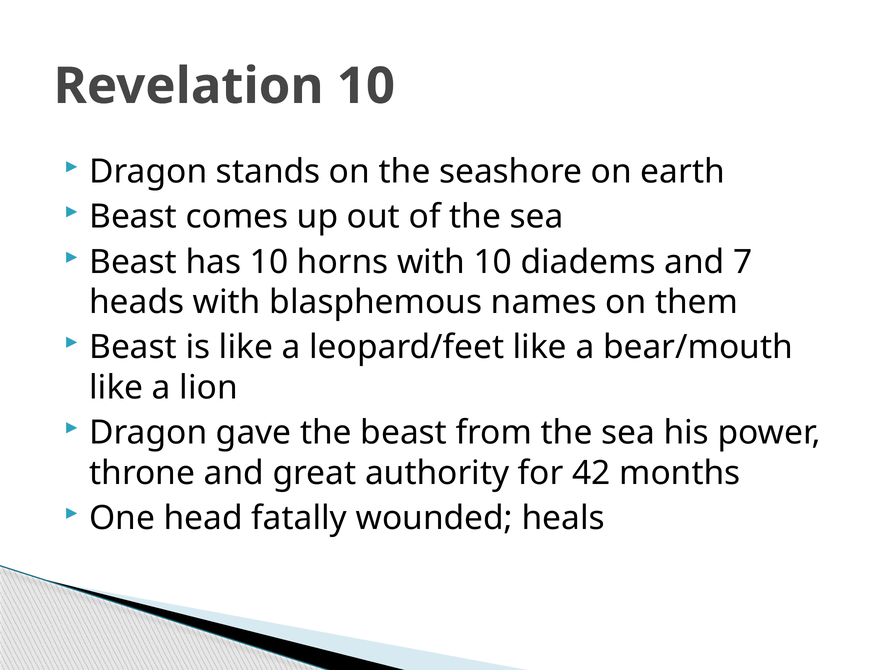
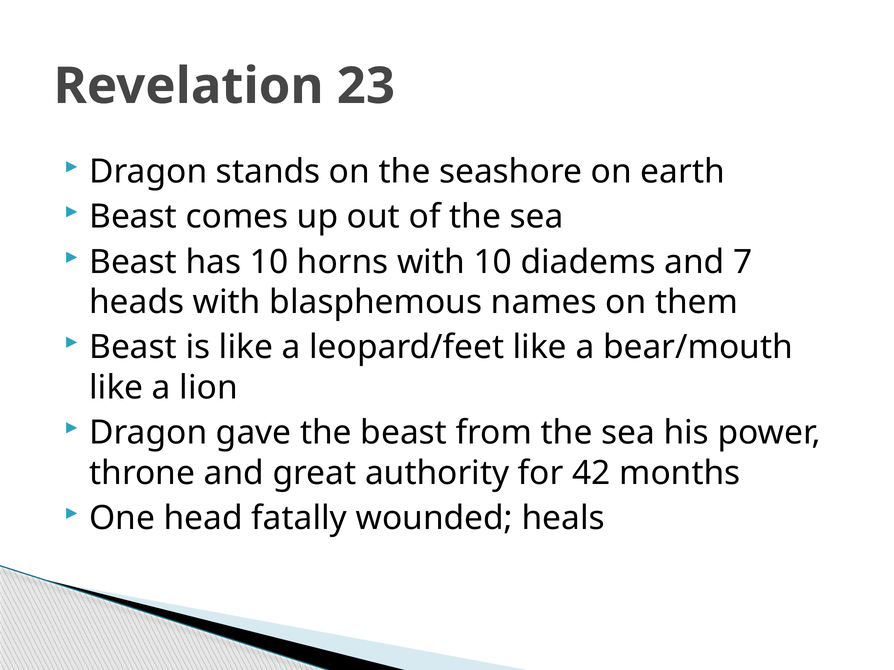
Revelation 10: 10 -> 23
